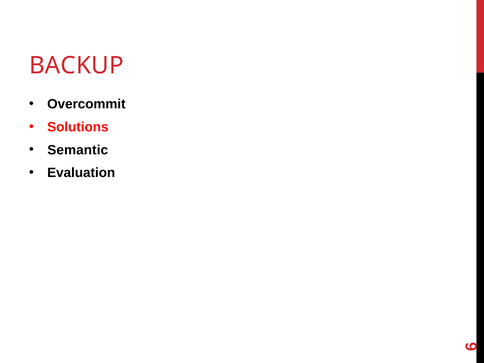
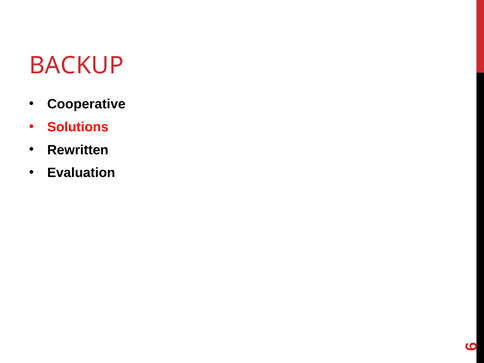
Overcommit: Overcommit -> Cooperative
Semantic: Semantic -> Rewritten
